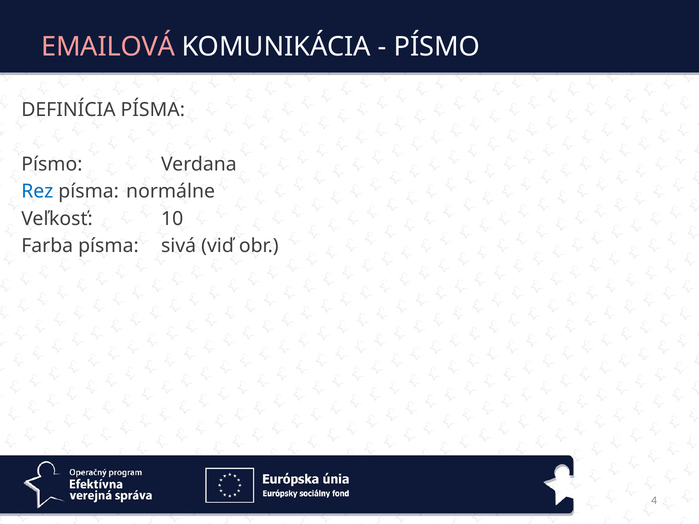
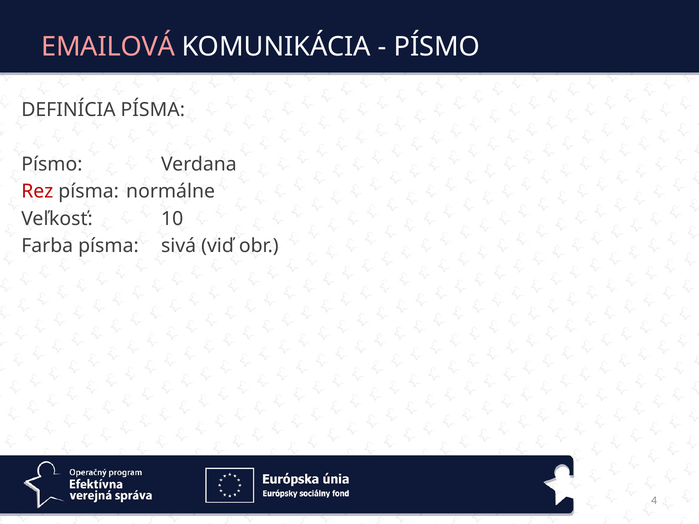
Rez colour: blue -> red
